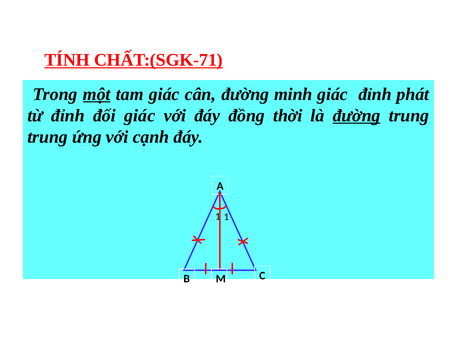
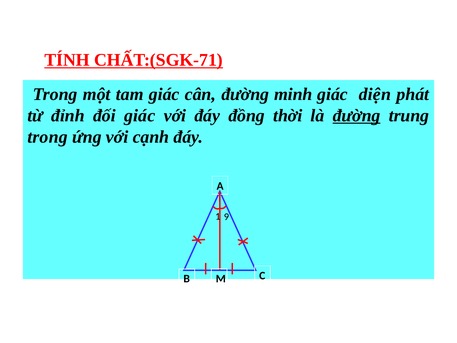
một underline: present -> none
giác đỉnh: đỉnh -> diện
trung at (48, 137): trung -> trong
1 1: 1 -> 9
